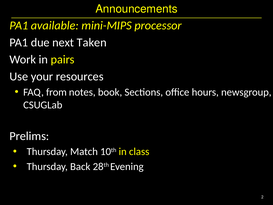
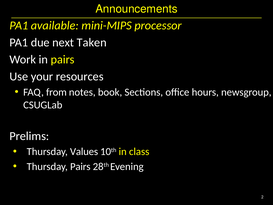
Match: Match -> Values
Thursday Back: Back -> Pairs
